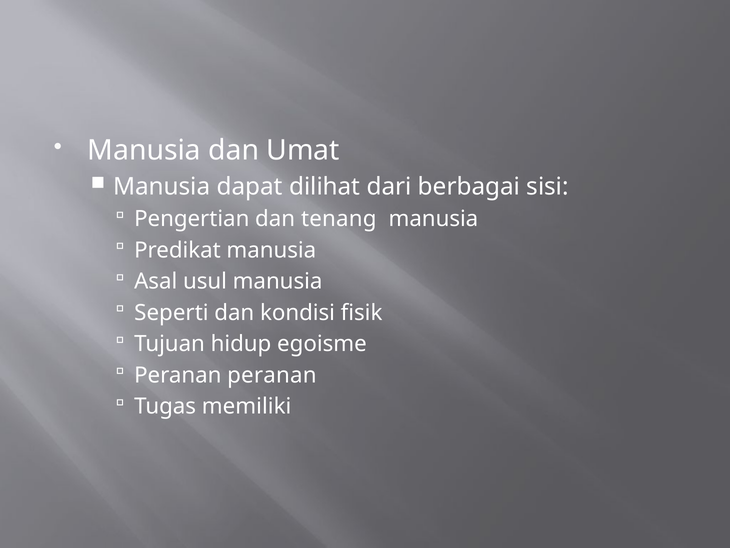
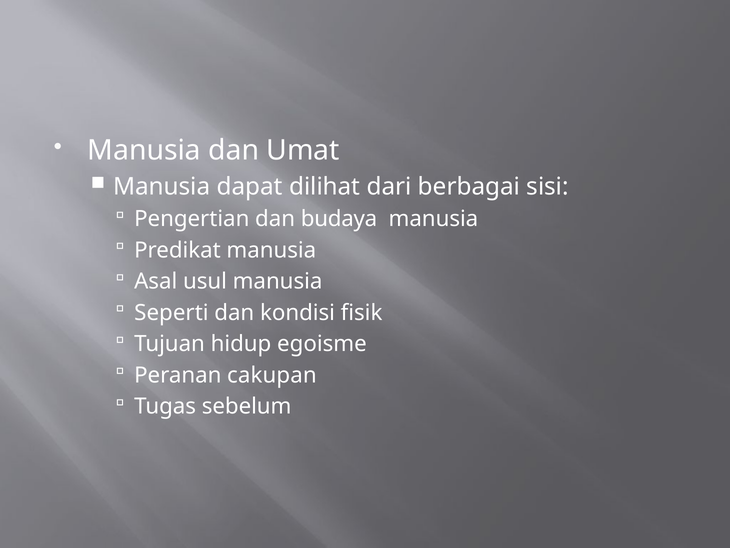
tenang: tenang -> budaya
Peranan peranan: peranan -> cakupan
memiliki: memiliki -> sebelum
